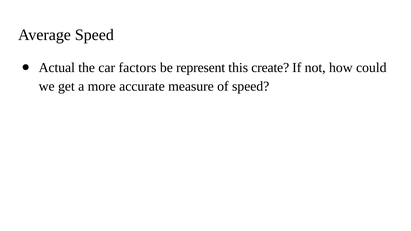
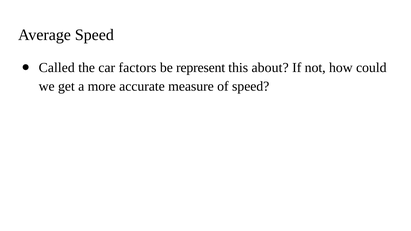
Actual: Actual -> Called
create: create -> about
